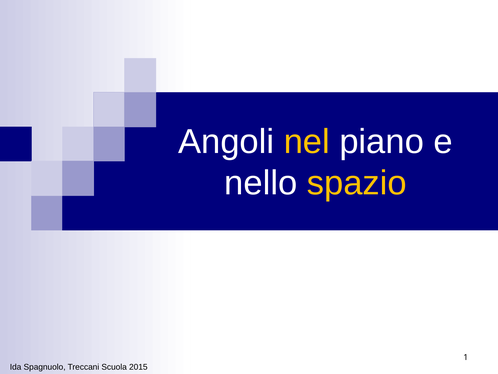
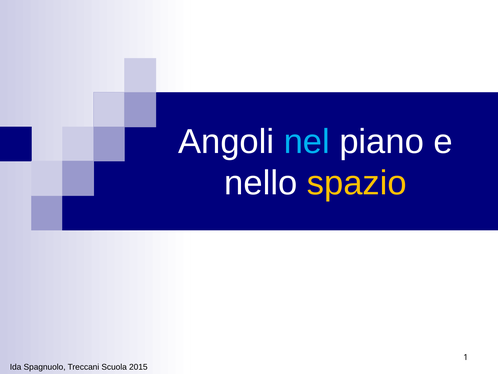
nel colour: yellow -> light blue
